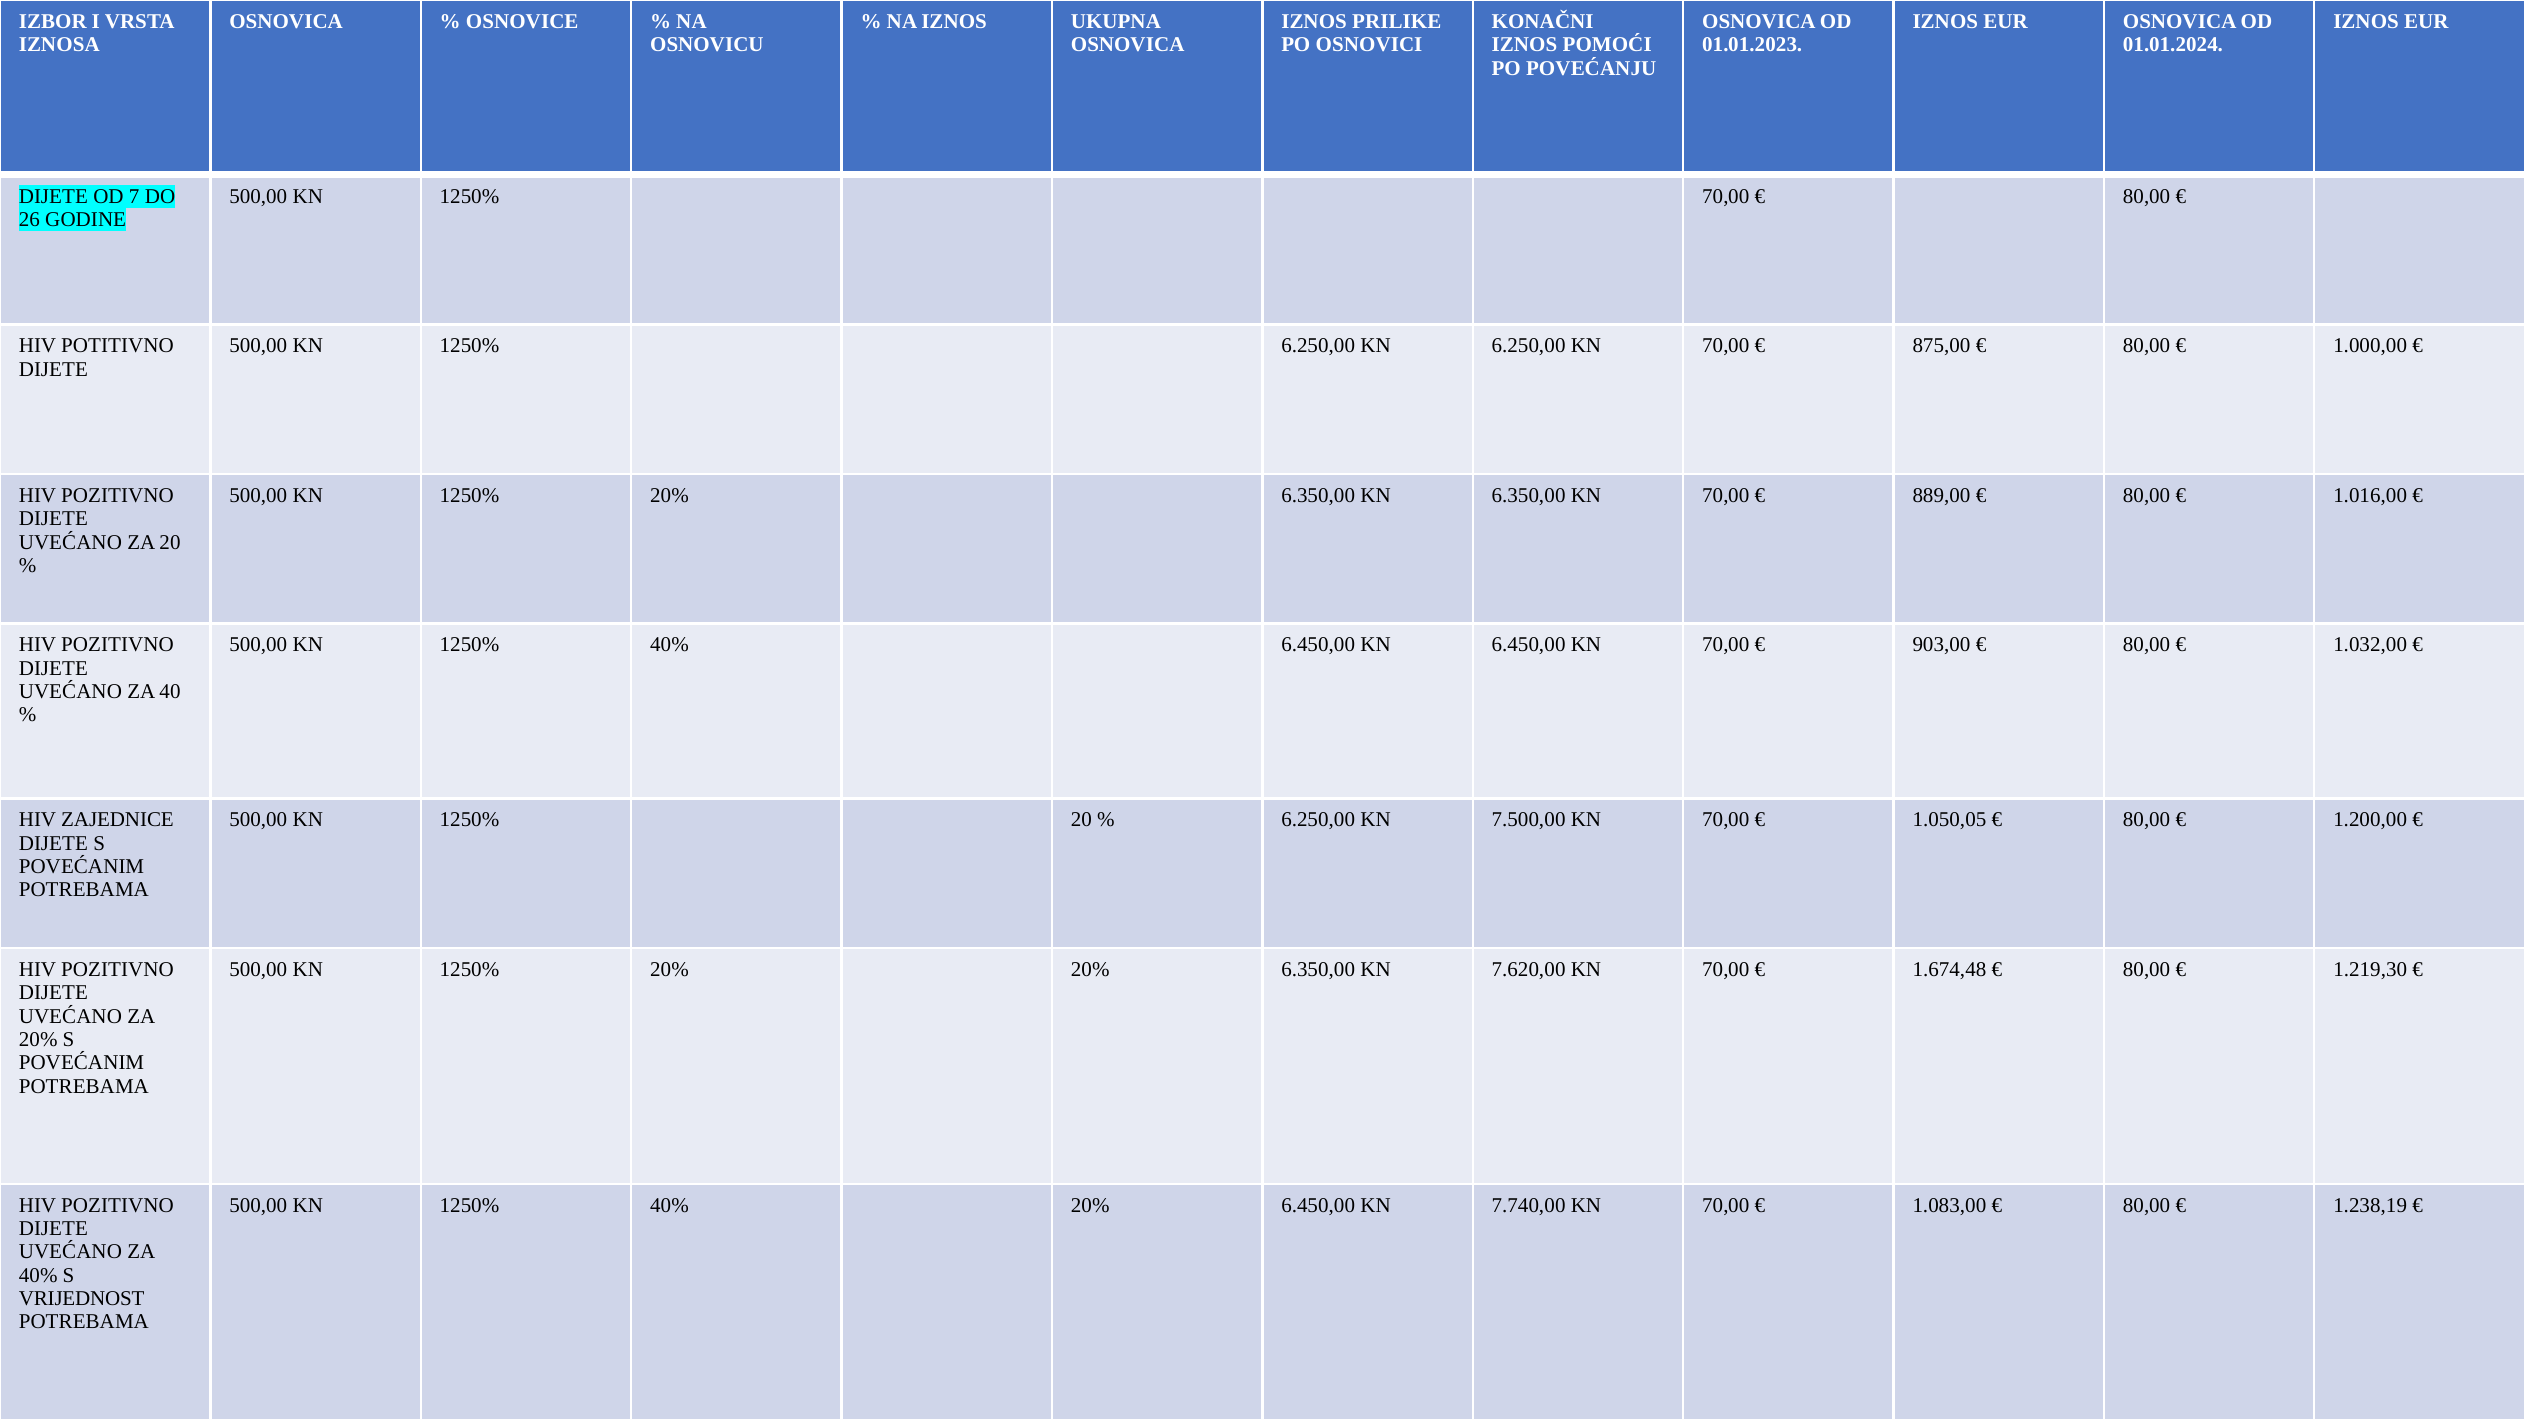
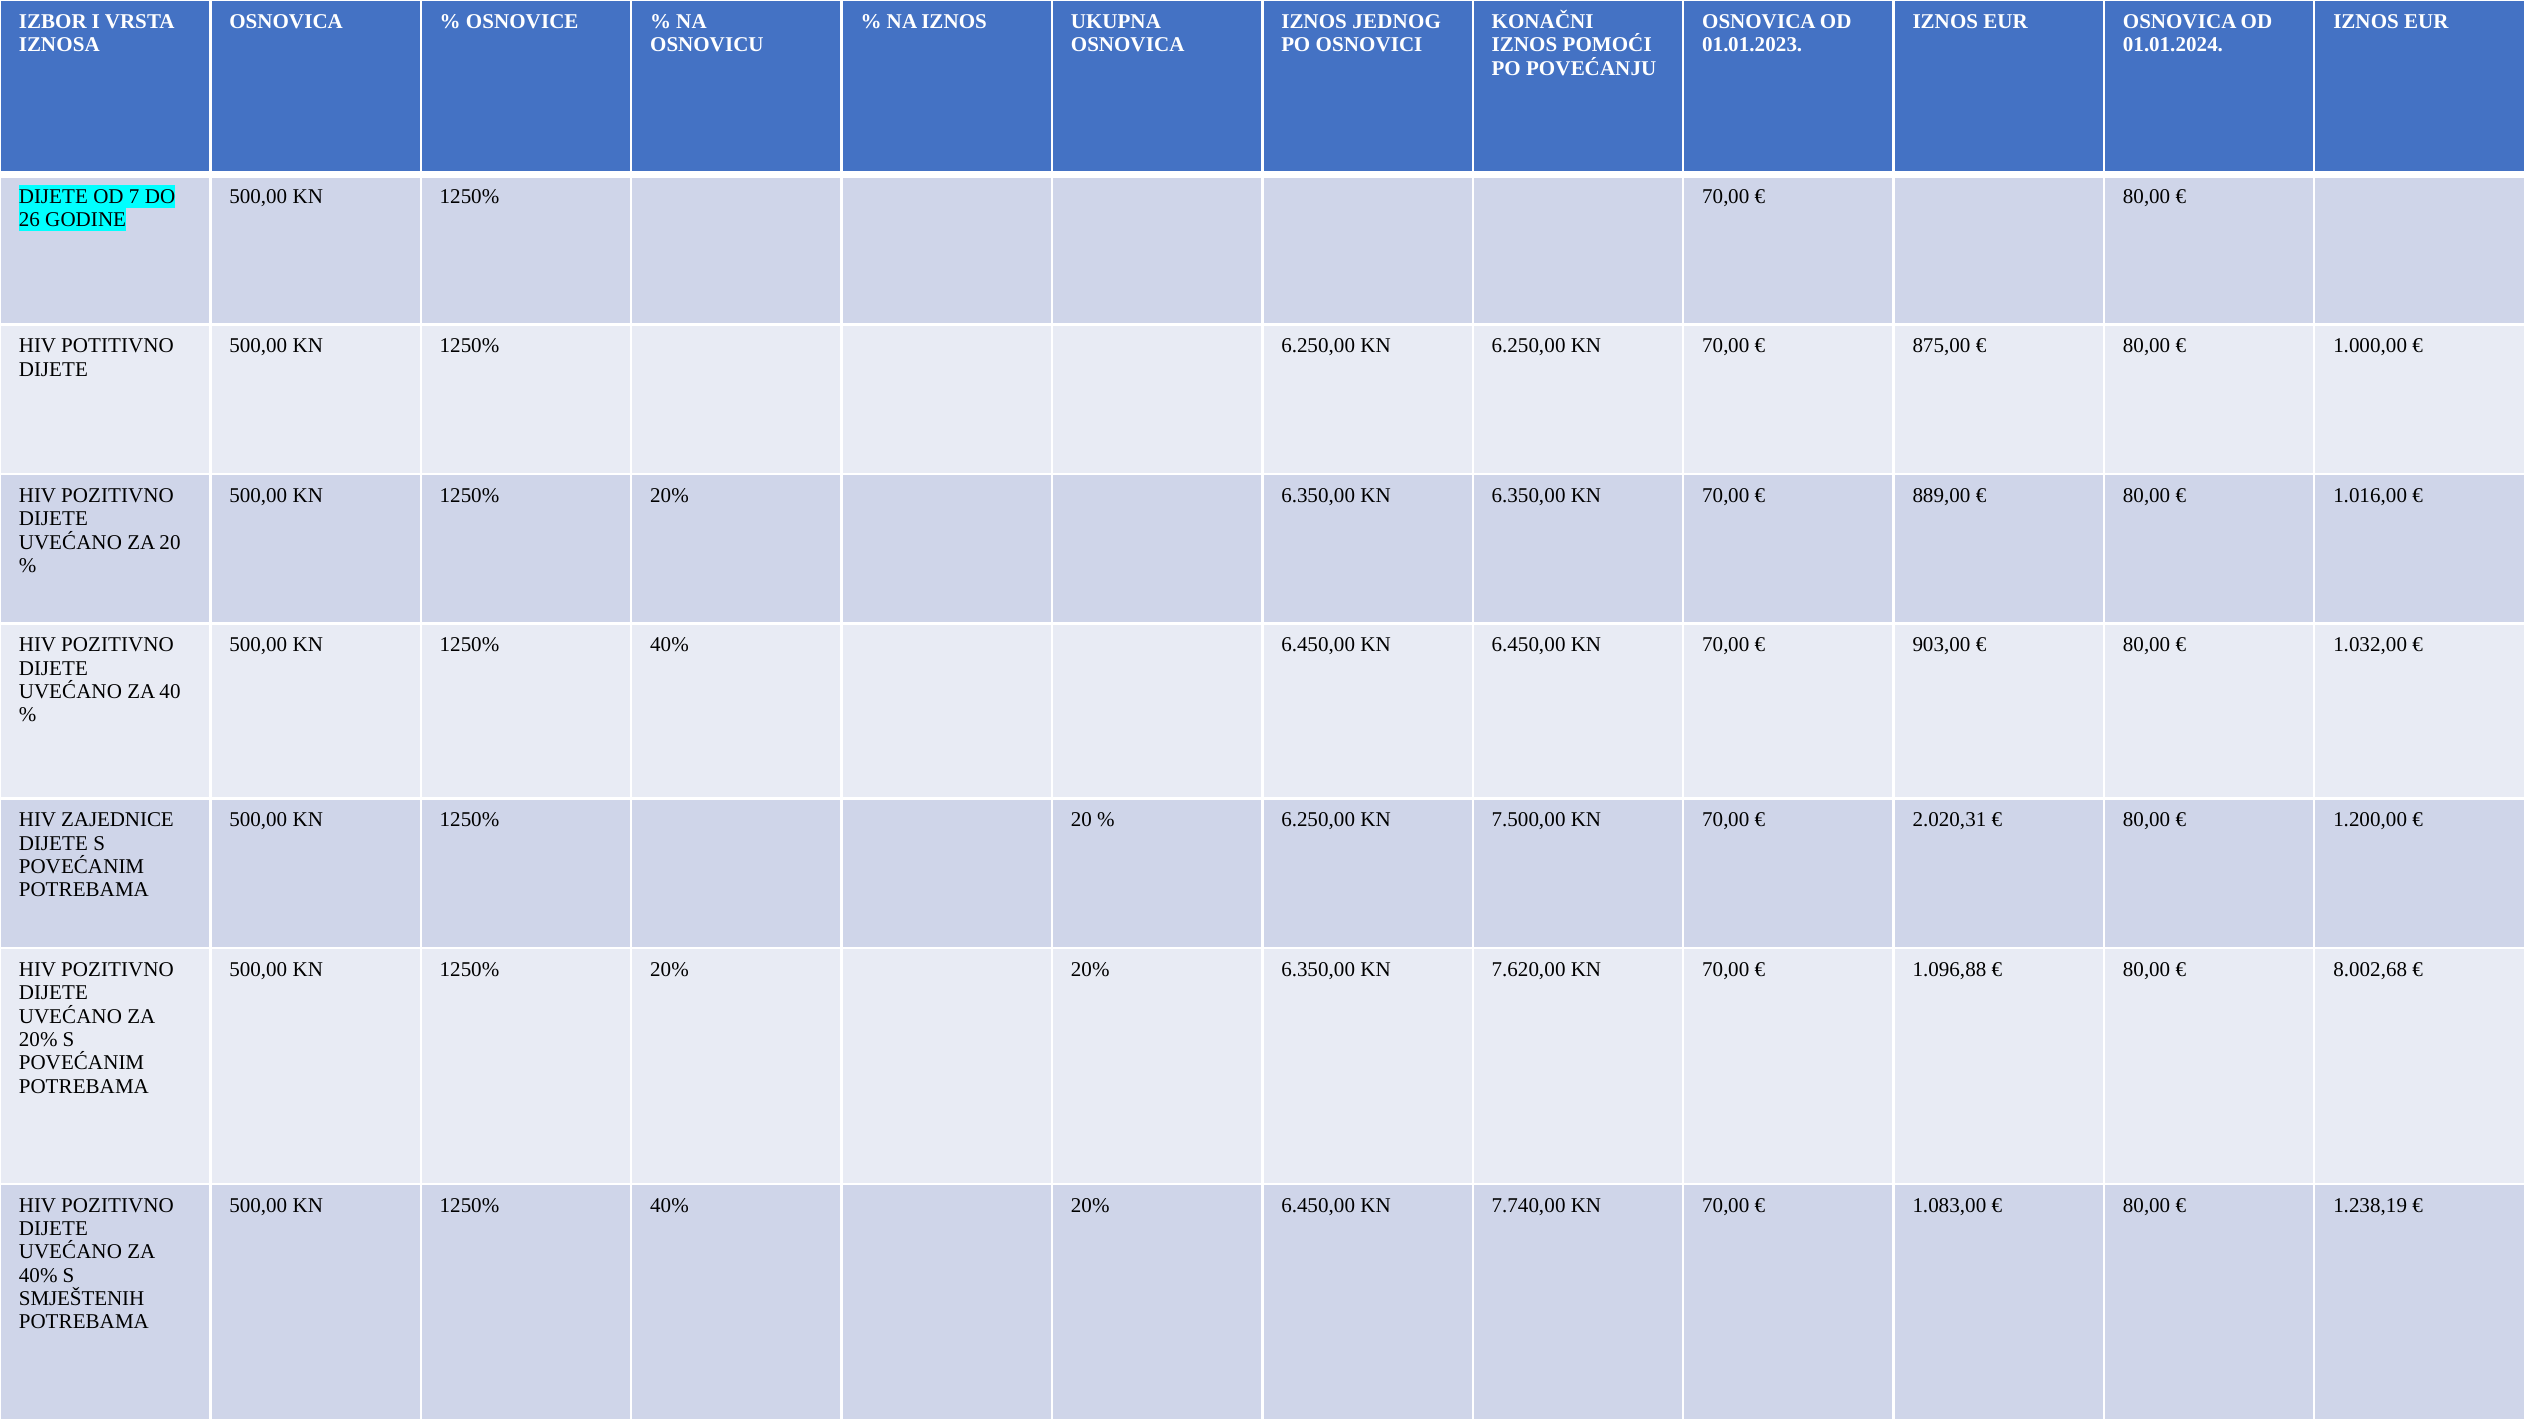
PRILIKE: PRILIKE -> JEDNOG
1.050,05: 1.050,05 -> 2.020,31
1.674,48: 1.674,48 -> 1.096,88
1.219,30: 1.219,30 -> 8.002,68
VRIJEDNOST: VRIJEDNOST -> SMJEŠTENIH
